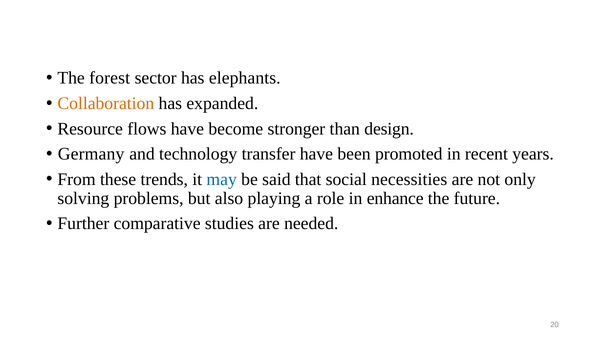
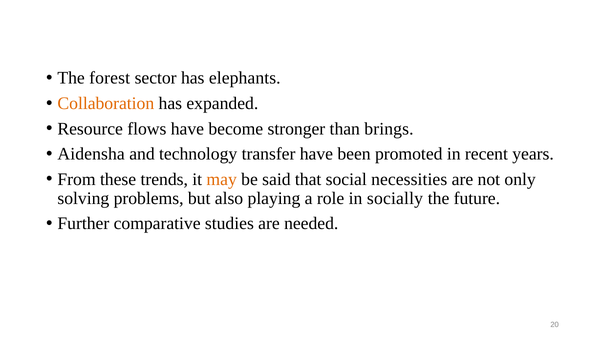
design: design -> brings
Germany: Germany -> Aidensha
may colour: blue -> orange
enhance: enhance -> socially
